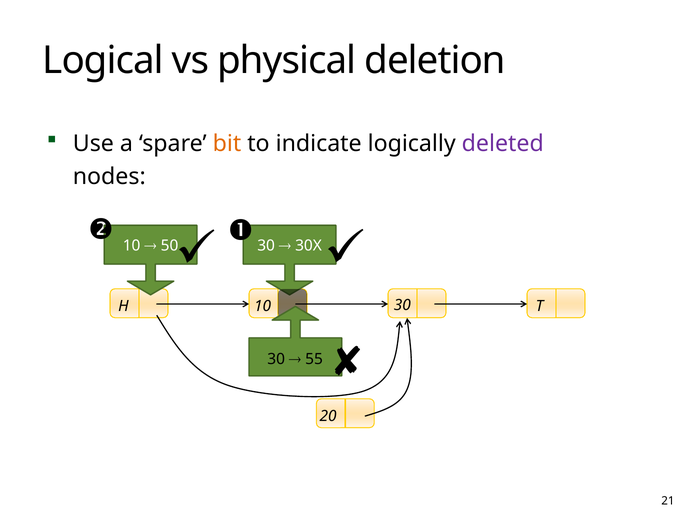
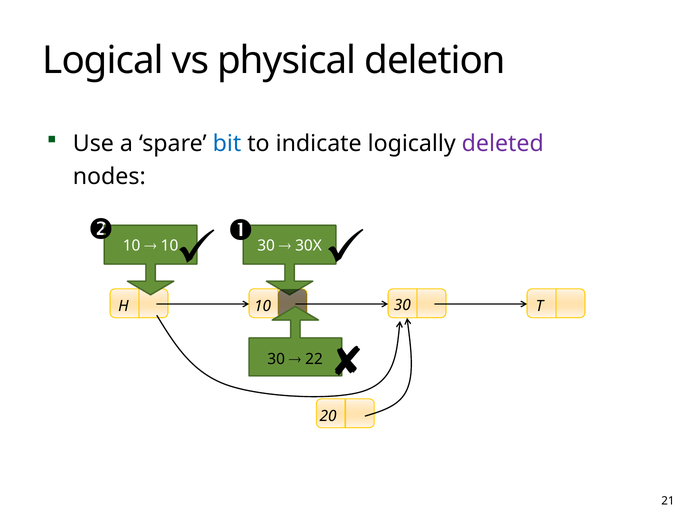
bit colour: orange -> blue
50 at (170, 246): 50 -> 10
55: 55 -> 22
